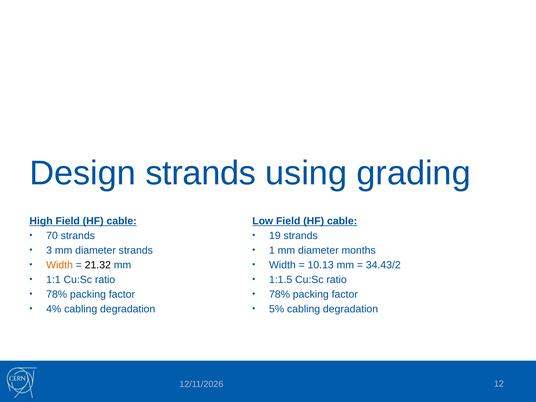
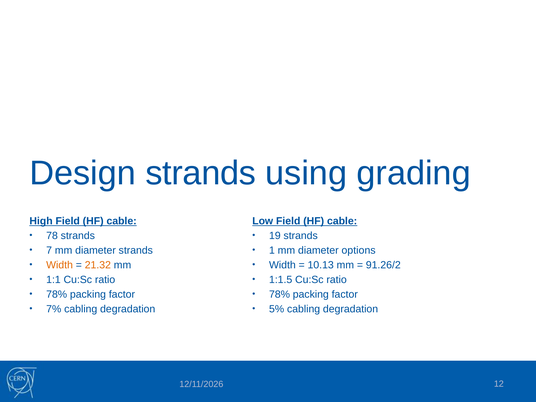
70: 70 -> 78
3: 3 -> 7
months: months -> options
21.32 colour: black -> orange
34.43/2: 34.43/2 -> 91.26/2
4%: 4% -> 7%
